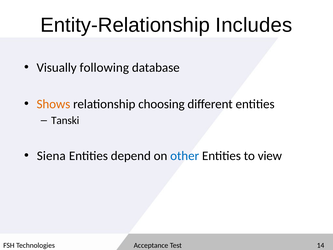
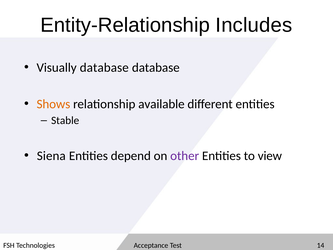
Visually following: following -> database
choosing: choosing -> available
Tanski: Tanski -> Stable
other colour: blue -> purple
